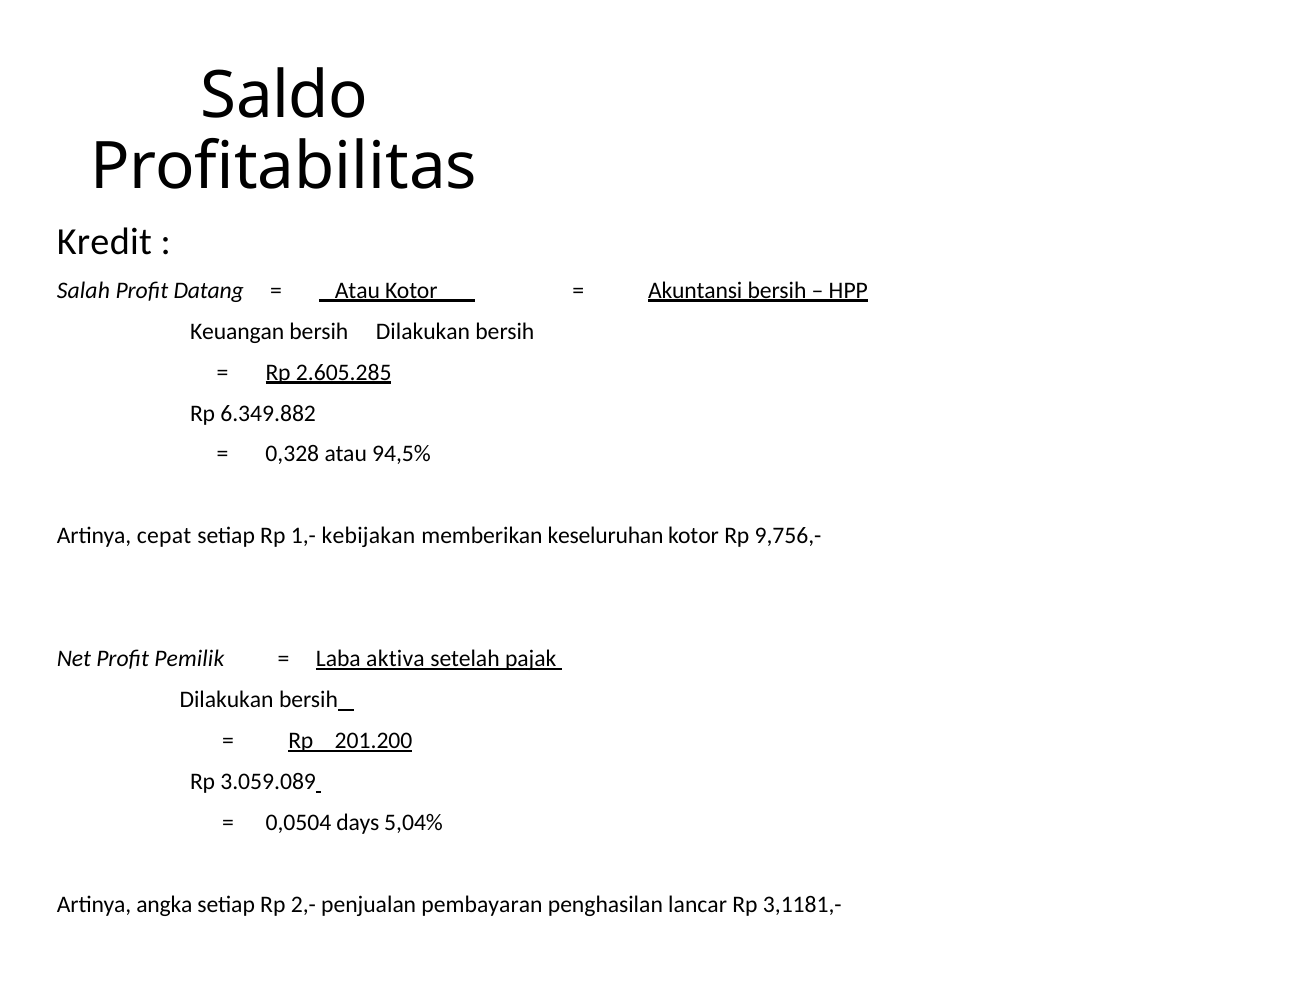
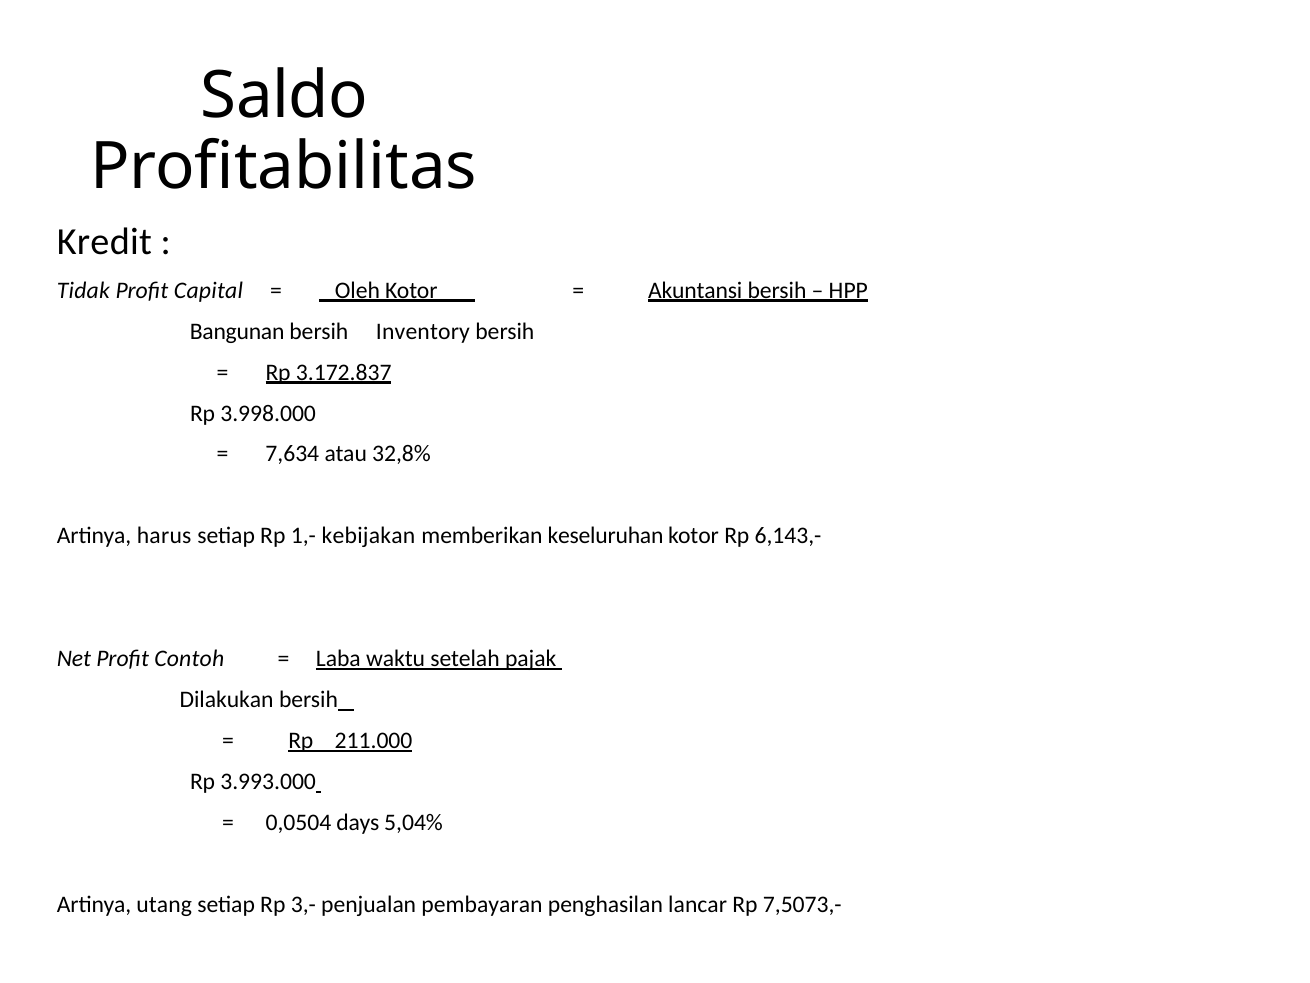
Salah: Salah -> Tidak
Datang: Datang -> Capital
Atau at (357, 290): Atau -> Oleh
Keuangan: Keuangan -> Bangunan
bersih Dilakukan: Dilakukan -> Inventory
2.605.285: 2.605.285 -> 3.172.837
6.349.882: 6.349.882 -> 3.998.000
0,328: 0,328 -> 7,634
94,5%: 94,5% -> 32,8%
cepat: cepat -> harus
9,756,-: 9,756,- -> 6,143,-
Pemilik: Pemilik -> Contoh
aktiva: aktiva -> waktu
201.200: 201.200 -> 211.000
3.059.089: 3.059.089 -> 3.993.000
angka: angka -> utang
2,-: 2,- -> 3,-
3,1181,-: 3,1181,- -> 7,5073,-
